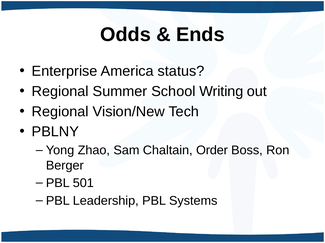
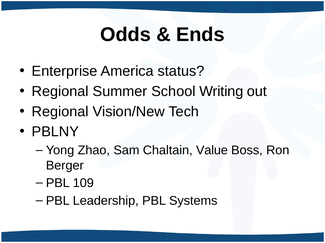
Order: Order -> Value
501: 501 -> 109
